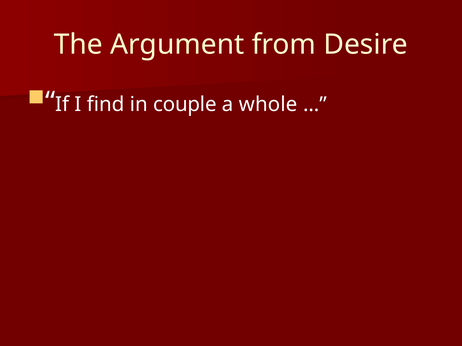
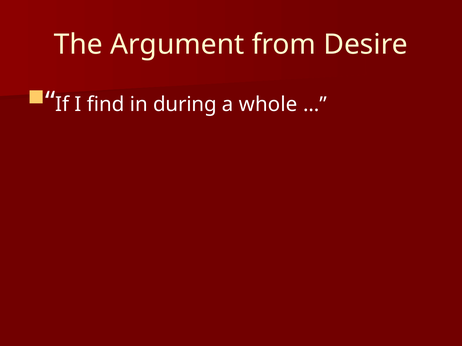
couple: couple -> during
